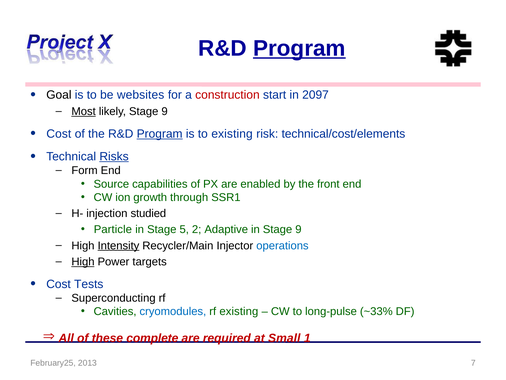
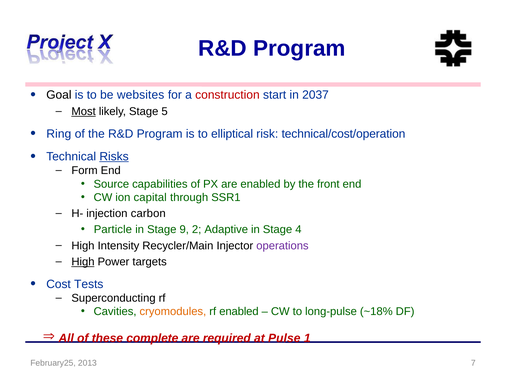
Program at (299, 48) underline: present -> none
2097: 2097 -> 2037
likely Stage 9: 9 -> 5
Cost at (59, 134): Cost -> Ring
Program at (160, 134) underline: present -> none
to existing: existing -> elliptical
technical/cost/elements: technical/cost/elements -> technical/cost/operation
growth: growth -> capital
studied: studied -> carbon
5: 5 -> 9
in Stage 9: 9 -> 4
Intensity underline: present -> none
operations colour: blue -> purple
cryomodules colour: blue -> orange
rf existing: existing -> enabled
~33%: ~33% -> ~18%
Small: Small -> Pulse
